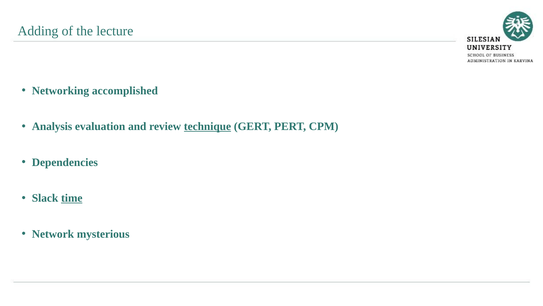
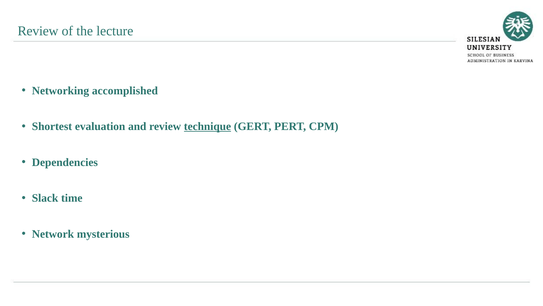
Adding at (38, 31): Adding -> Review
Analysis: Analysis -> Shortest
time underline: present -> none
